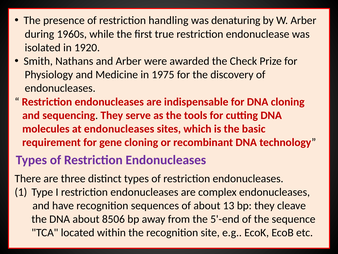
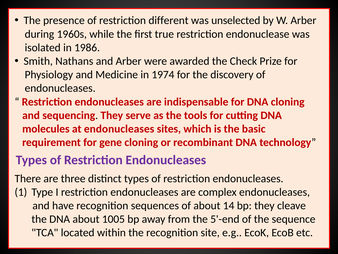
handling: handling -> different
denaturing: denaturing -> unselected
1920: 1920 -> 1986
1975: 1975 -> 1974
13: 13 -> 14
8506: 8506 -> 1005
